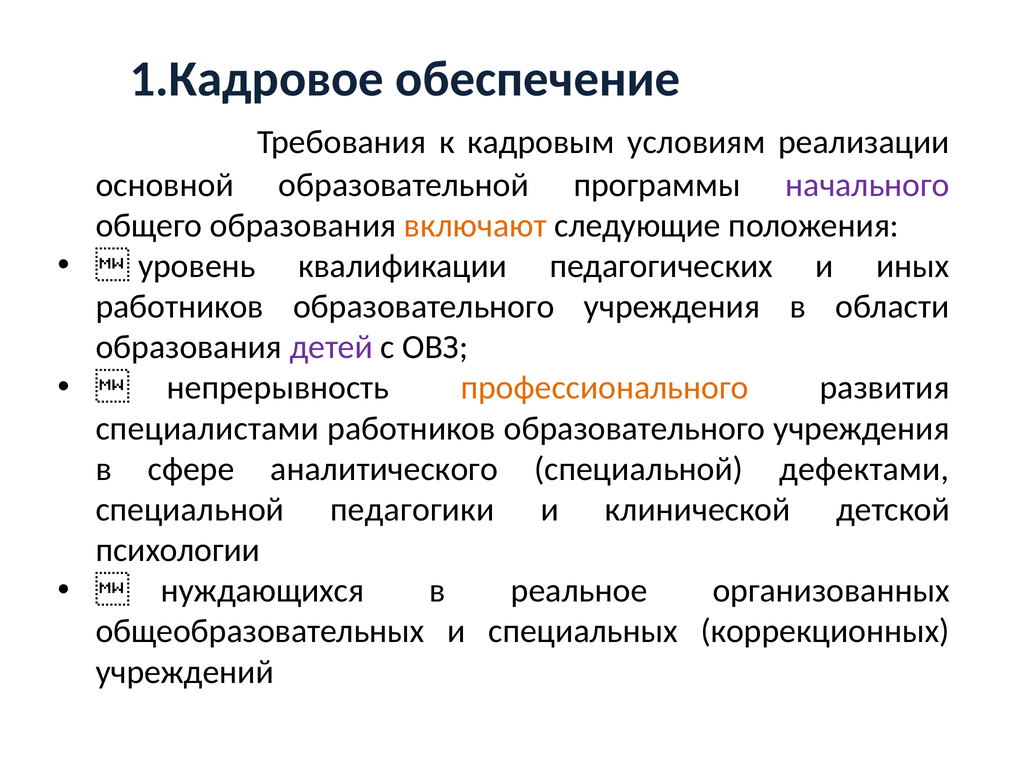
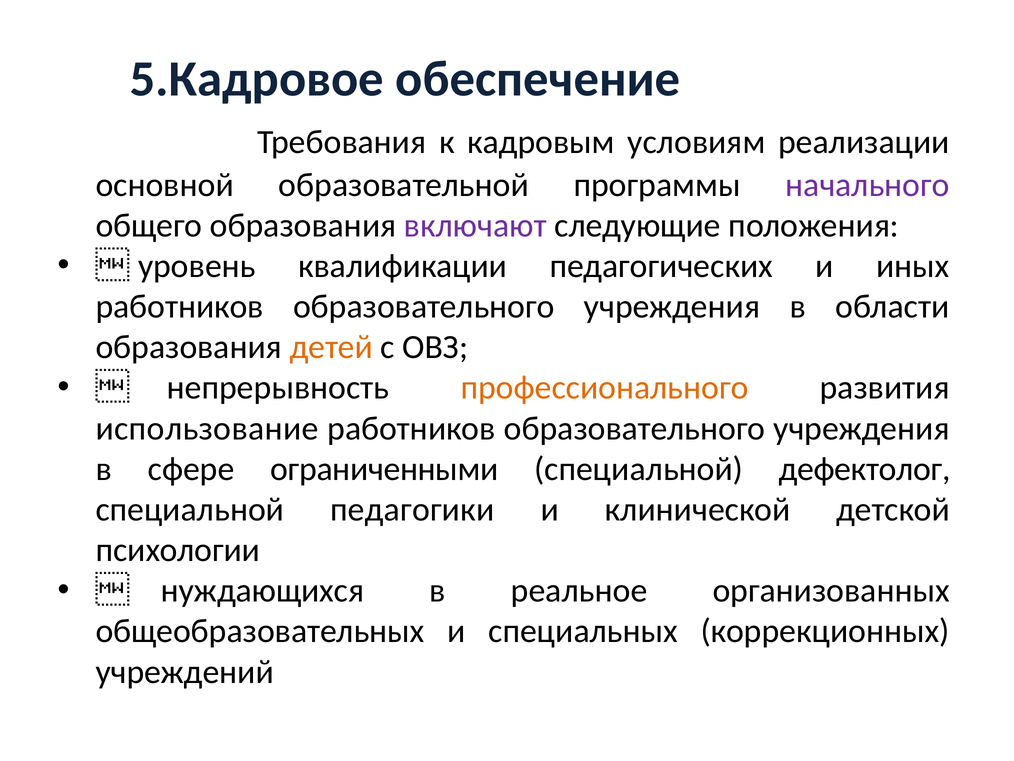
1.Кадровое: 1.Кадровое -> 5.Кадровое
включают colour: orange -> purple
детей colour: purple -> orange
специалистами: специалистами -> использование
аналитического: аналитического -> ограниченными
дефектами: дефектами -> дефектолог
